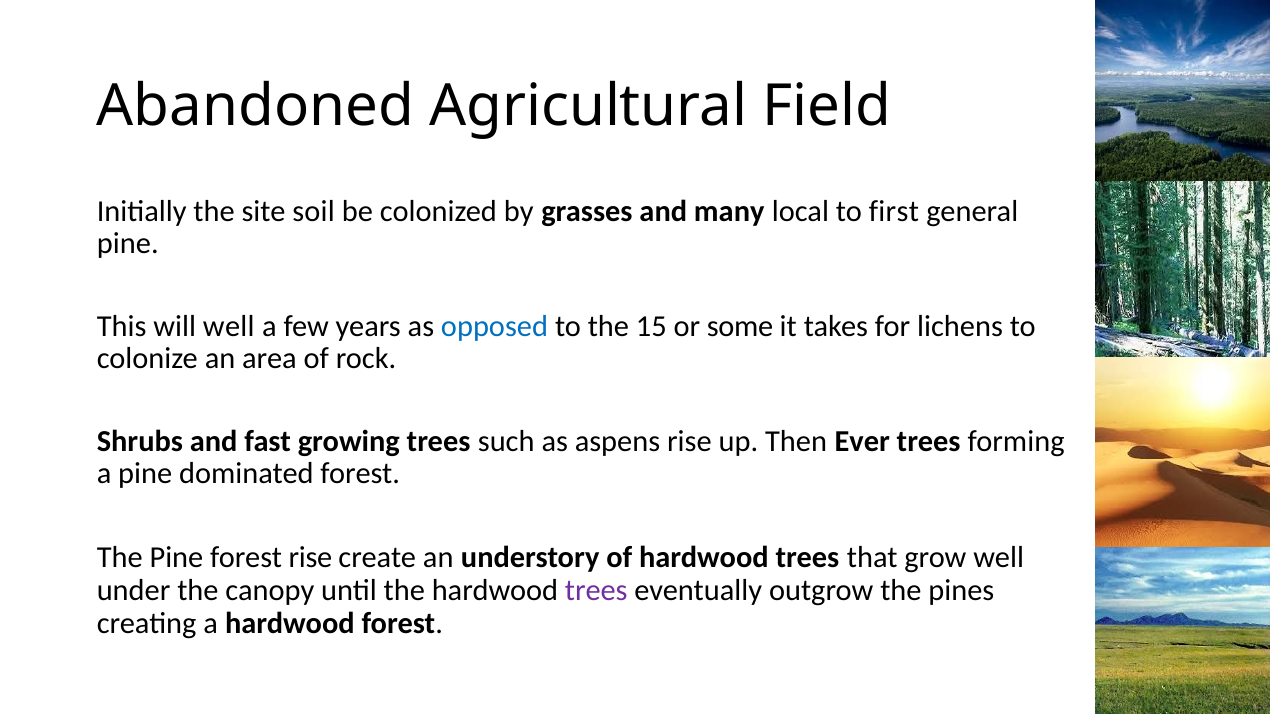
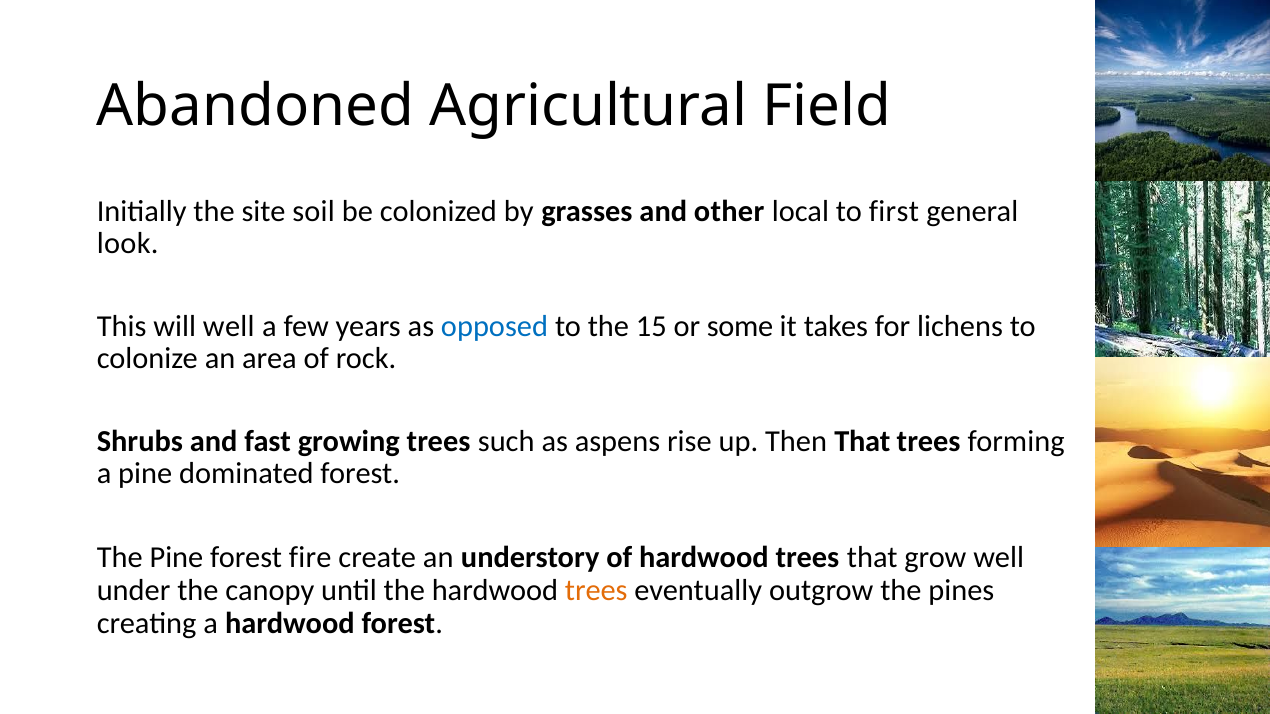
many: many -> other
pine at (128, 244): pine -> look
Then Ever: Ever -> That
forest rise: rise -> fire
trees at (596, 591) colour: purple -> orange
